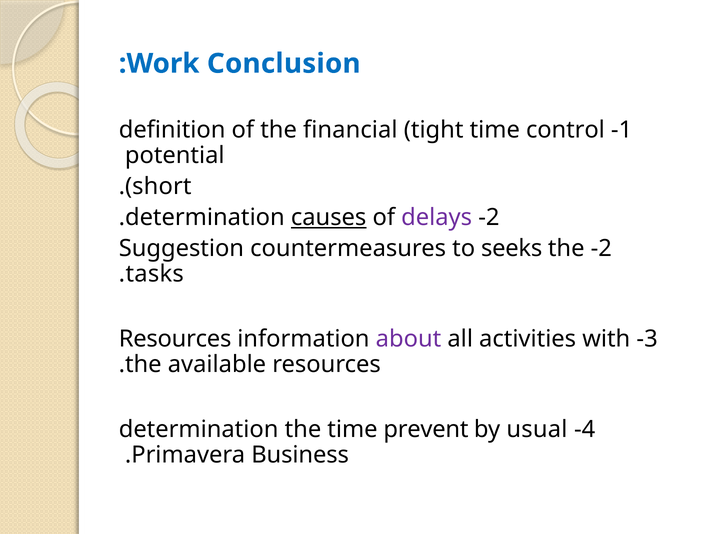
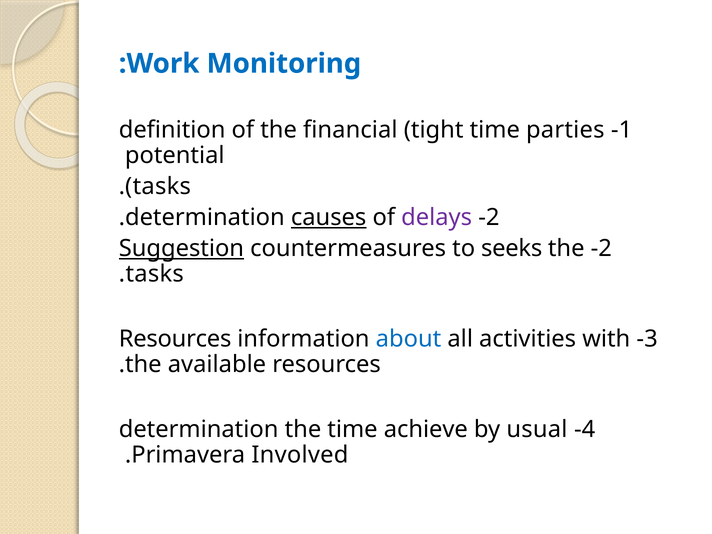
Conclusion: Conclusion -> Monitoring
control: control -> parties
short at (162, 187): short -> tasks
Suggestion underline: none -> present
about colour: purple -> blue
prevent: prevent -> achieve
Business: Business -> Involved
